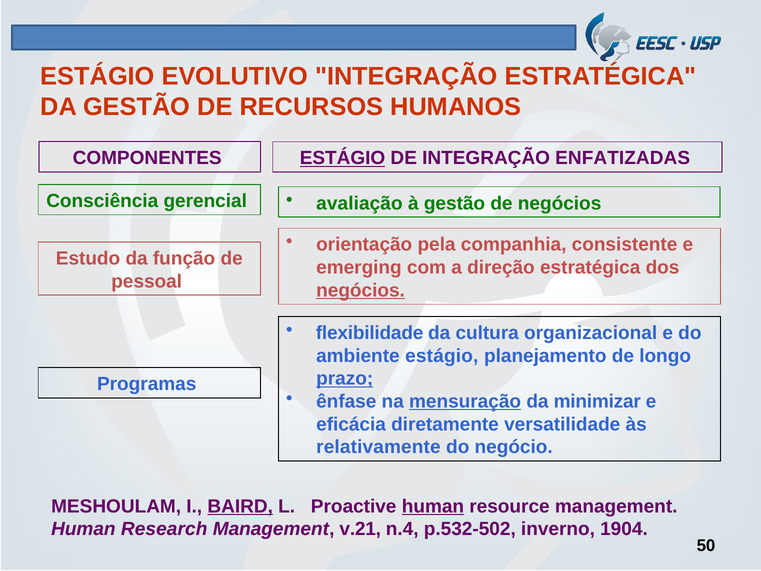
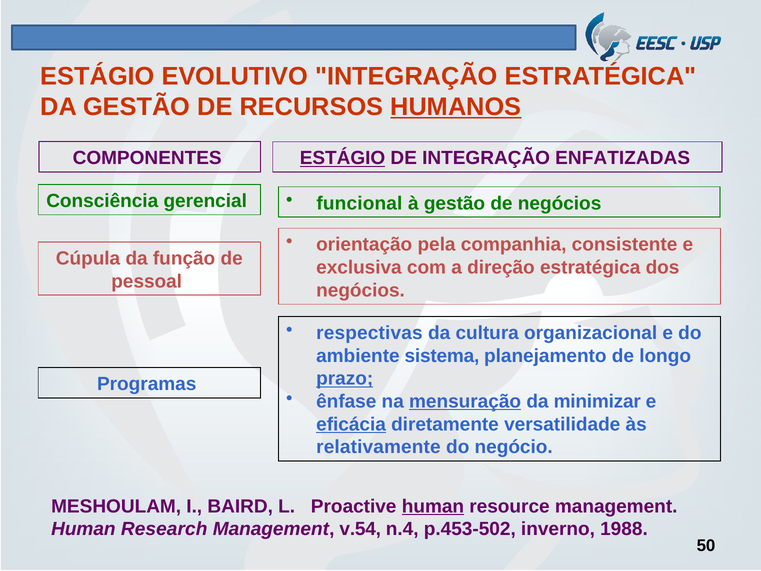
HUMANOS underline: none -> present
avaliação: avaliação -> funcional
Estudo: Estudo -> Cúpula
emerging: emerging -> exclusiva
negócios at (361, 290) underline: present -> none
flexibilidade: flexibilidade -> respectivas
ambiente estágio: estágio -> sistema
eficácia underline: none -> present
BAIRD underline: present -> none
v.21: v.21 -> v.54
p.532-502: p.532-502 -> p.453-502
1904: 1904 -> 1988
